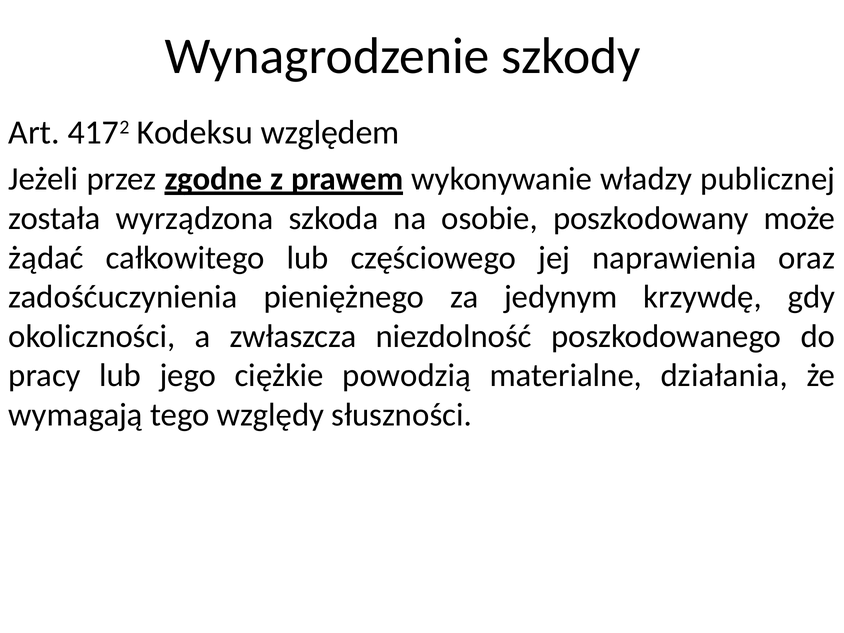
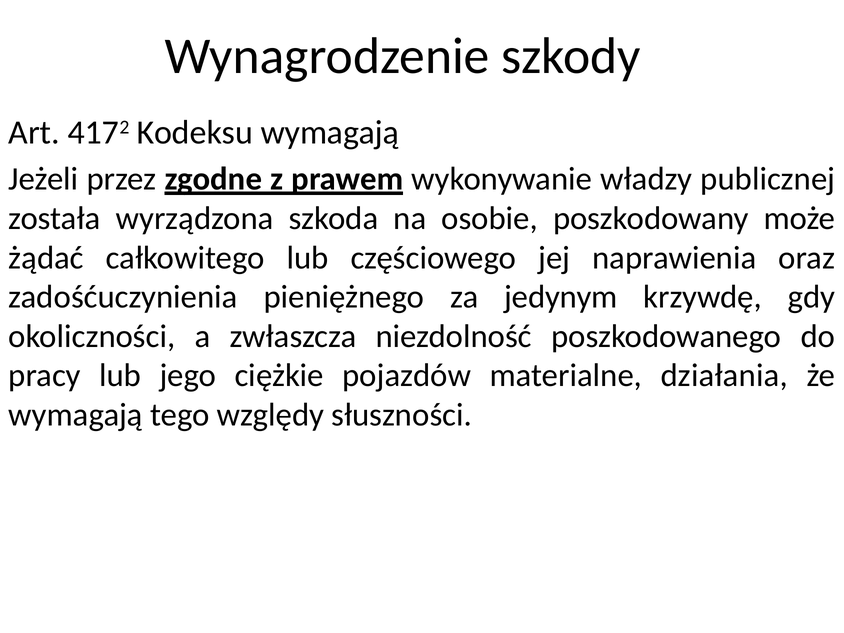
Kodeksu względem: względem -> wymagają
powodzią: powodzią -> pojazdów
